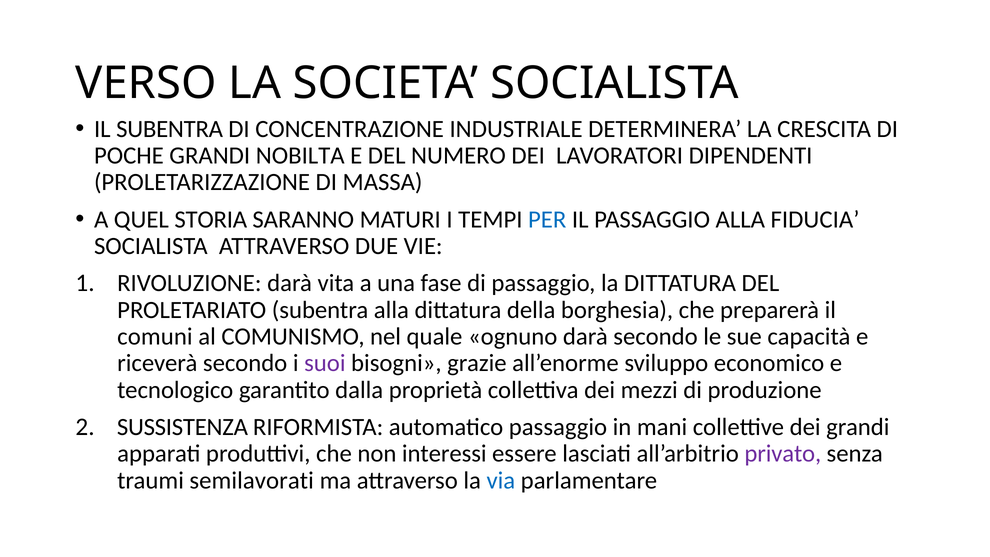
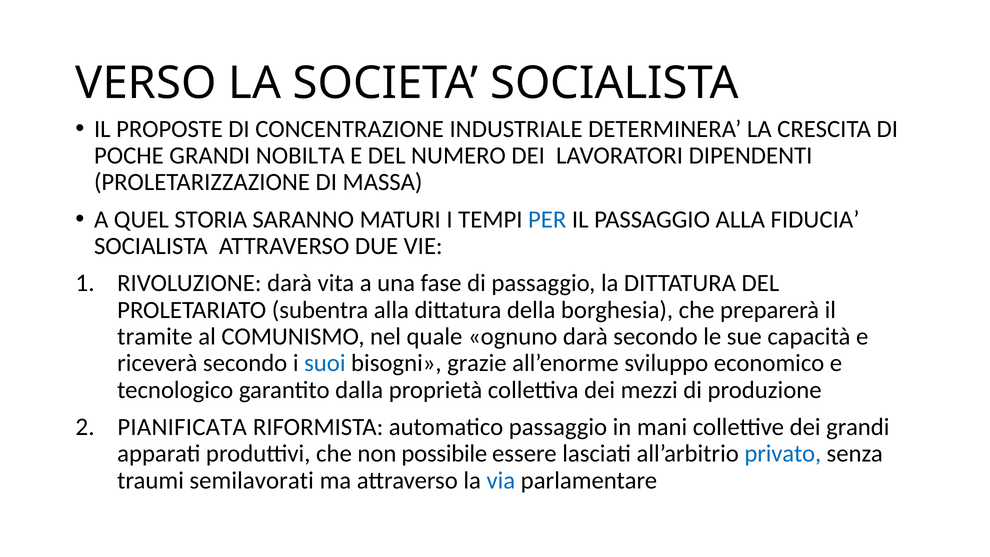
IL SUBENTRA: SUBENTRA -> PROPOSTE
comuni: comuni -> tramite
suoi colour: purple -> blue
SUSSISTENZA: SUSSISTENZA -> PIANIFICATA
interessi: interessi -> possibile
privato colour: purple -> blue
